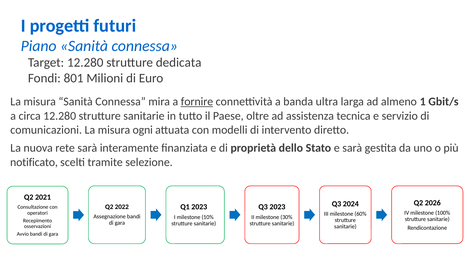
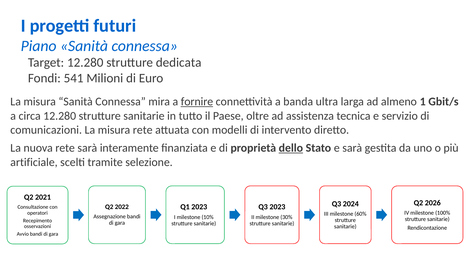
801: 801 -> 541
misura ogni: ogni -> rete
dello underline: none -> present
notificato: notificato -> artificiale
